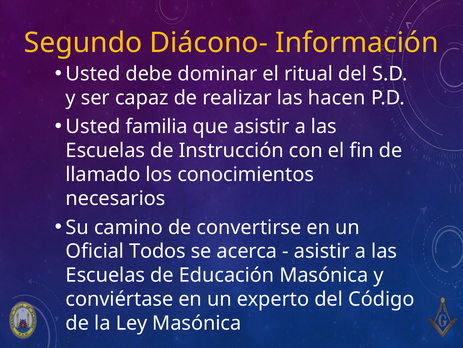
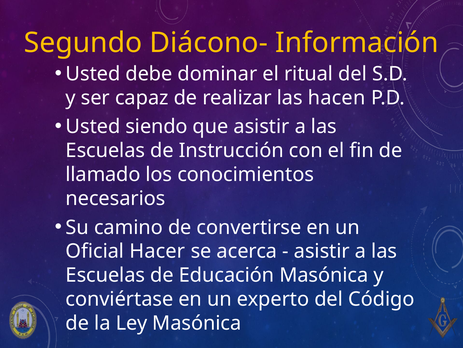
familia: familia -> siendo
Todos: Todos -> Hacer
